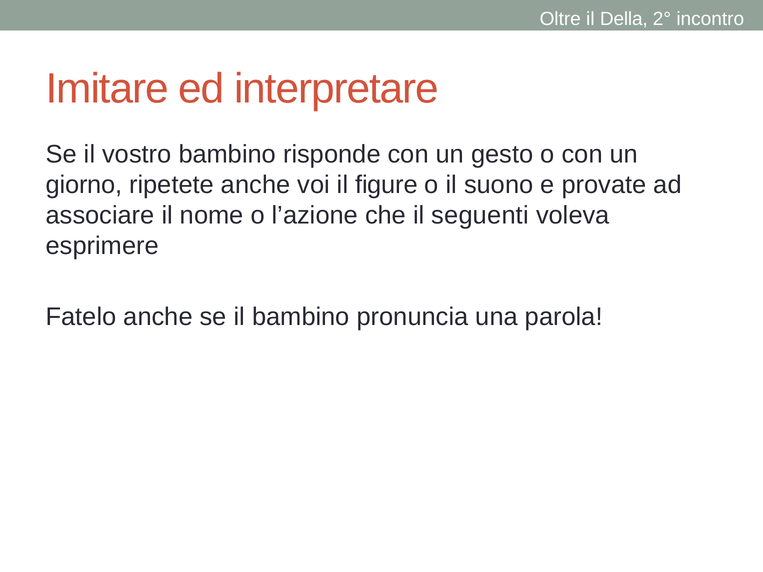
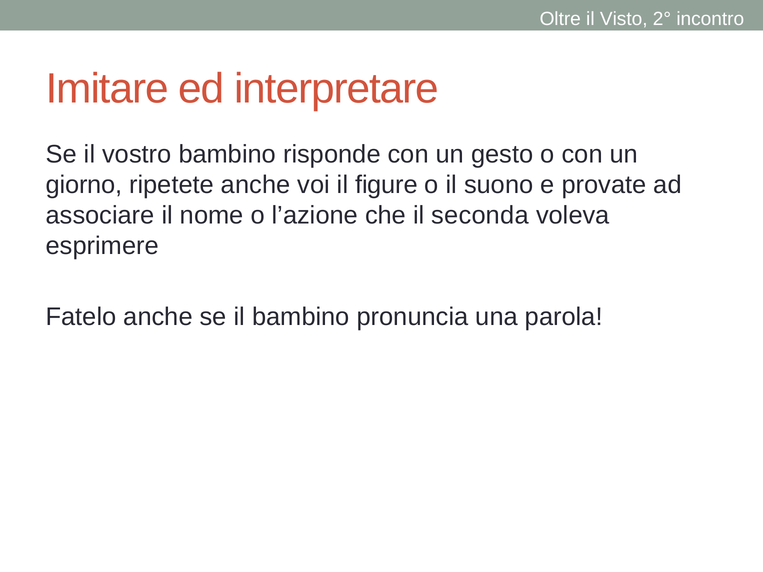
Della: Della -> Visto
seguenti: seguenti -> seconda
